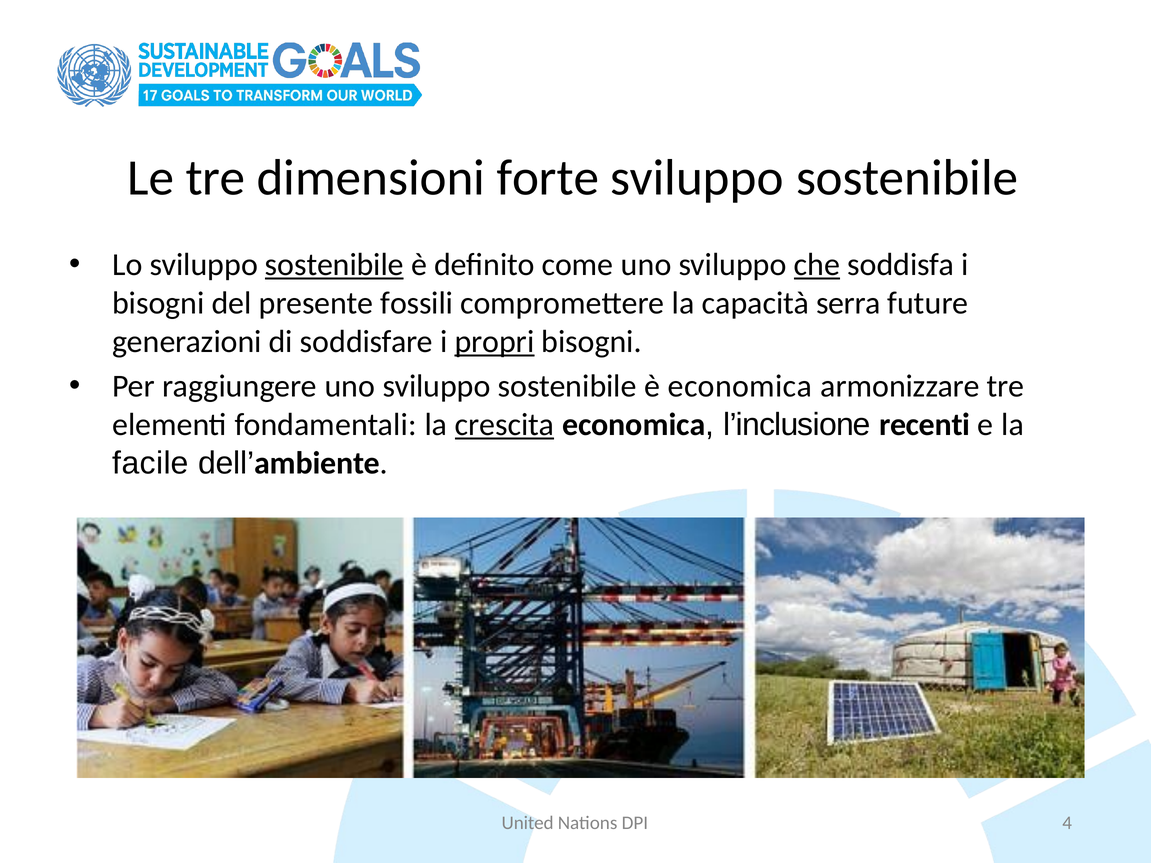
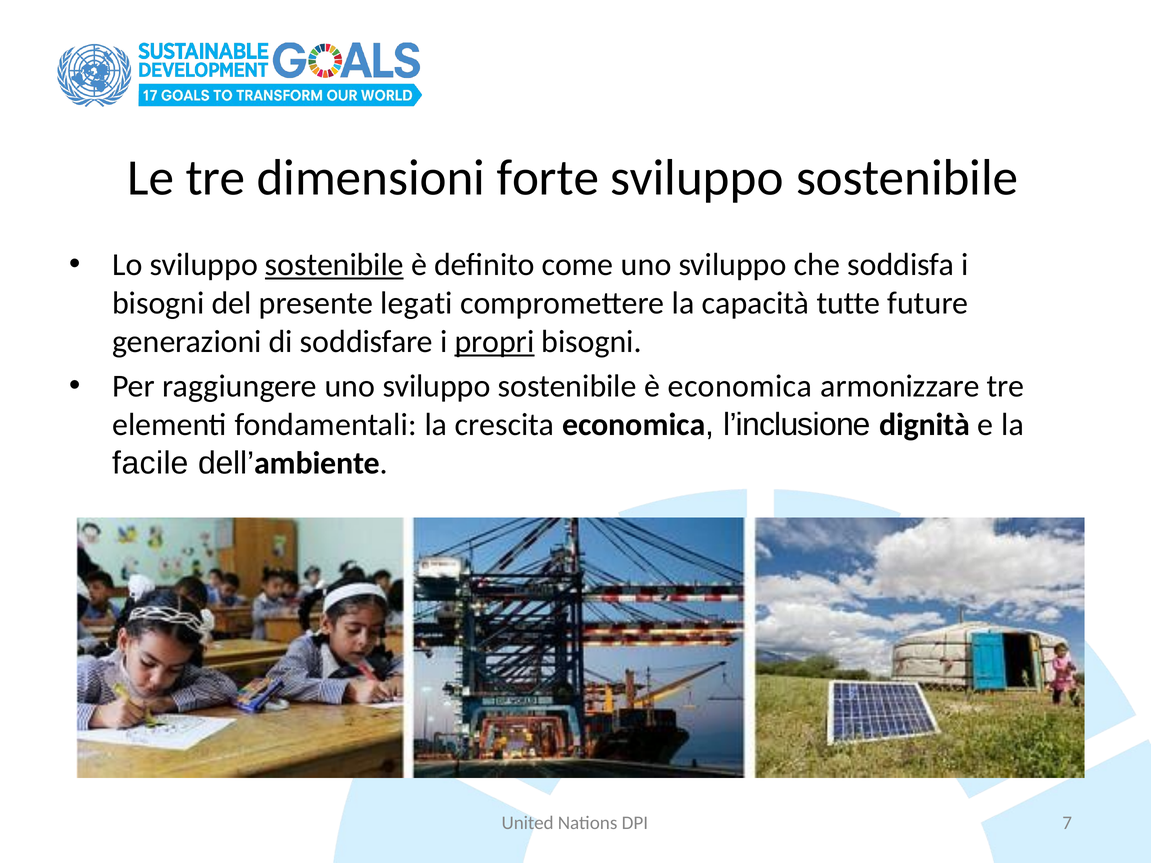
che underline: present -> none
fossili: fossili -> legati
serra: serra -> tutte
crescita underline: present -> none
recenti: recenti -> dignità
4: 4 -> 7
